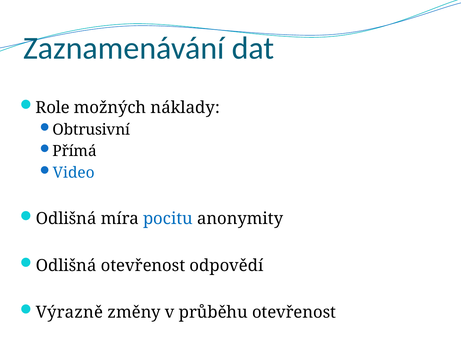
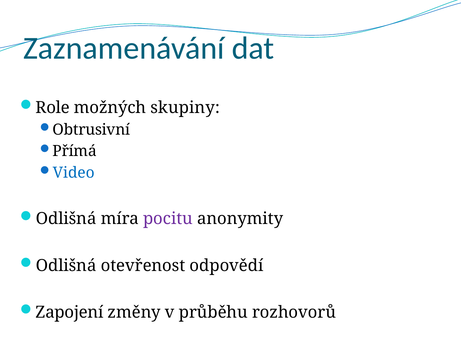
náklady: náklady -> skupiny
pocitu colour: blue -> purple
Výrazně: Výrazně -> Zapojení
průběhu otevřenost: otevřenost -> rozhovorů
